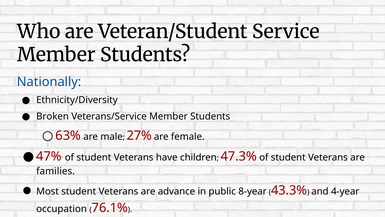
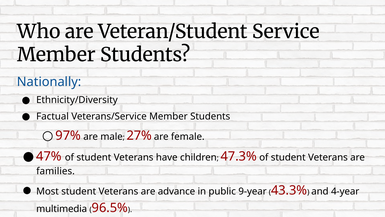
Broken: Broken -> Factual
63%: 63% -> 97%
8-year: 8-year -> 9-year
occupation: occupation -> multimedia
76.1%: 76.1% -> 96.5%
